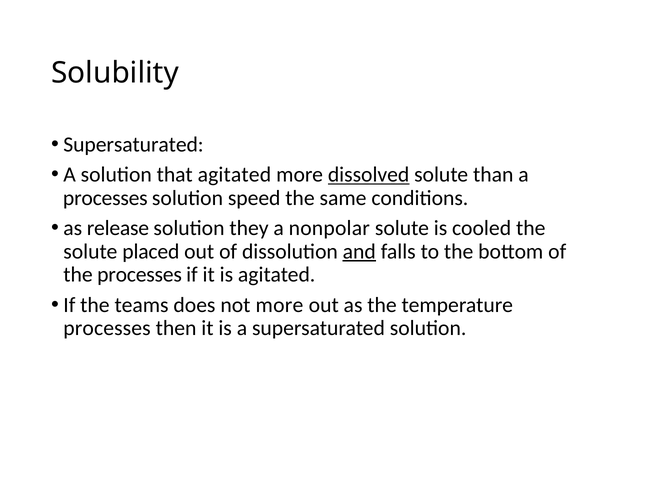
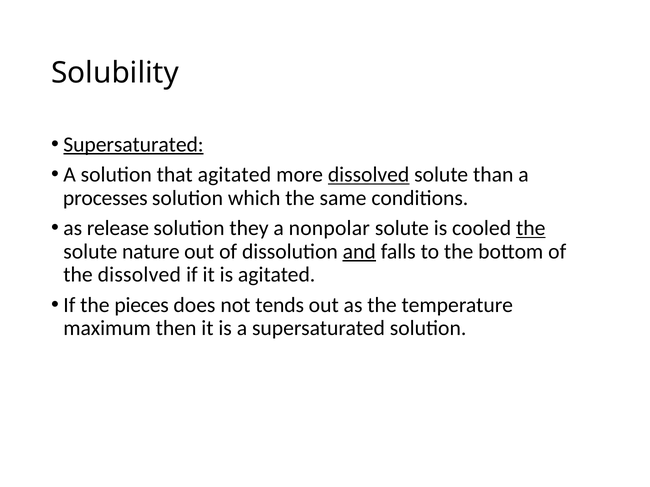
Supersaturated at (133, 145) underline: none -> present
speed: speed -> which
the at (531, 228) underline: none -> present
placed: placed -> nature
the processes: processes -> dissolved
teams: teams -> pieces
not more: more -> tends
processes at (107, 329): processes -> maximum
